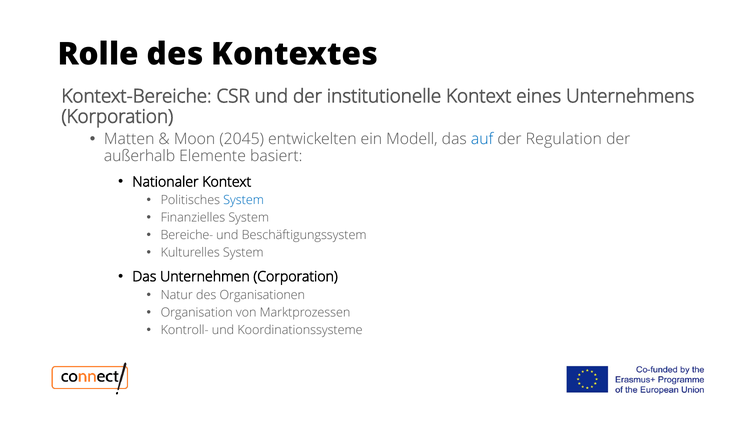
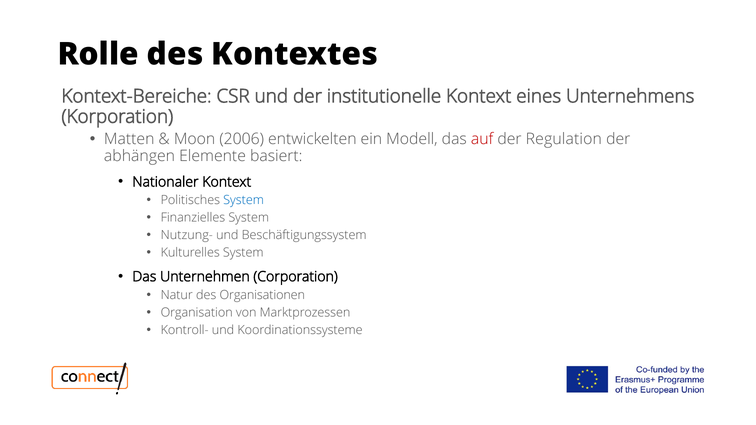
2045: 2045 -> 2006
auf colour: blue -> red
außerhalb: außerhalb -> abhängen
Bereiche-: Bereiche- -> Nutzung-
